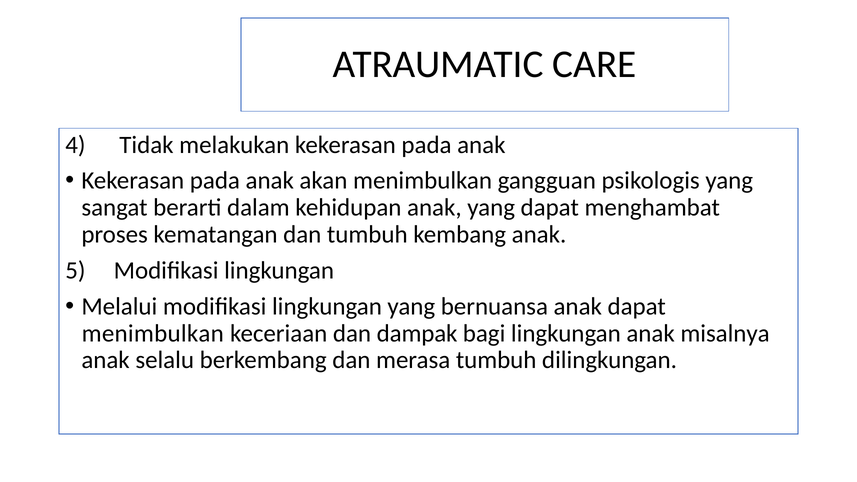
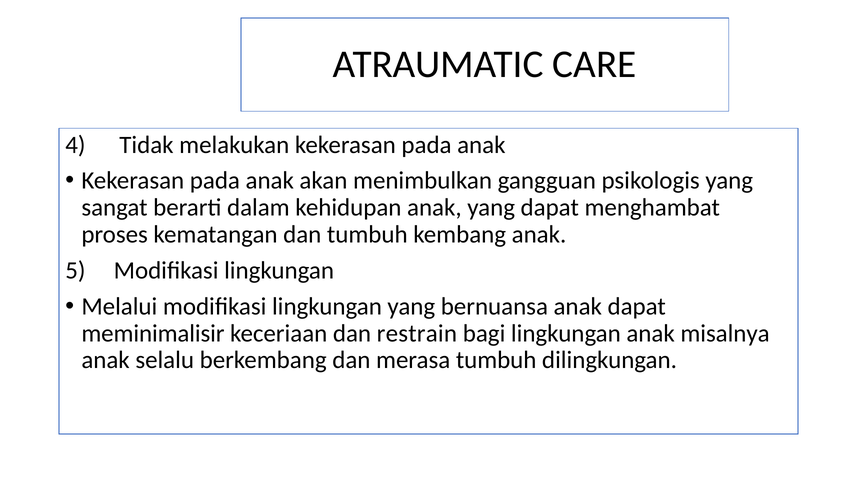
menimbulkan at (153, 333): menimbulkan -> meminimalisir
dampak: dampak -> restrain
